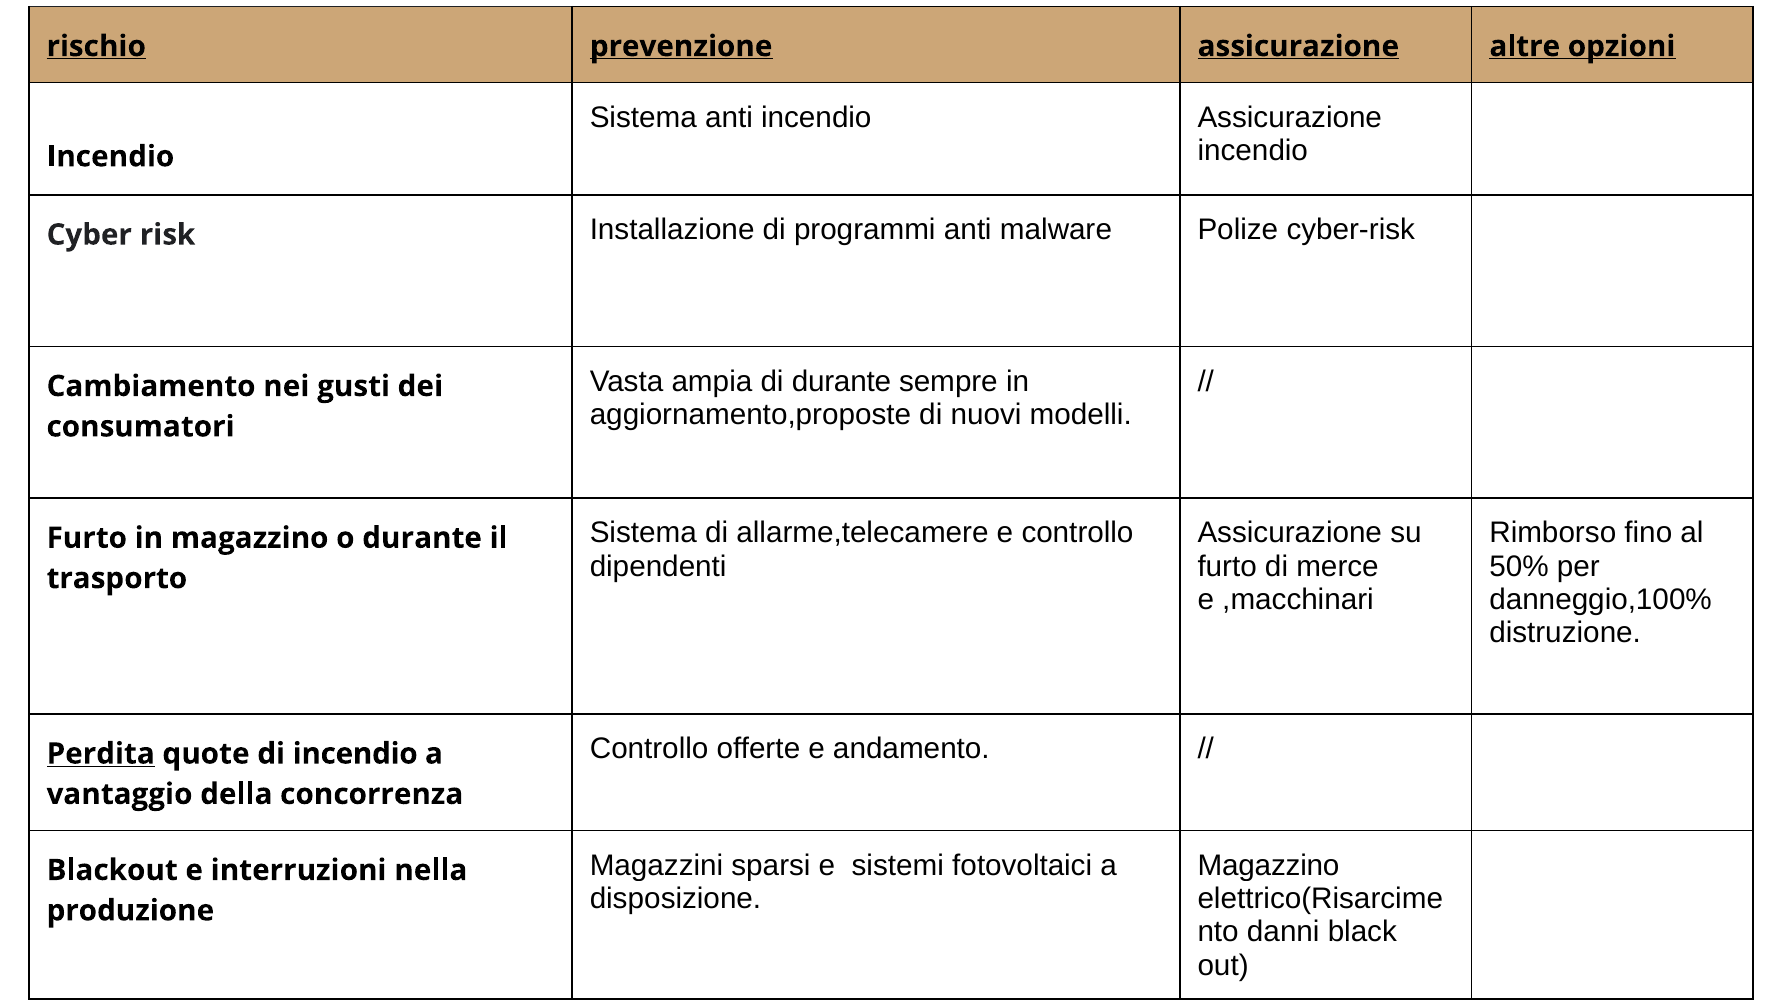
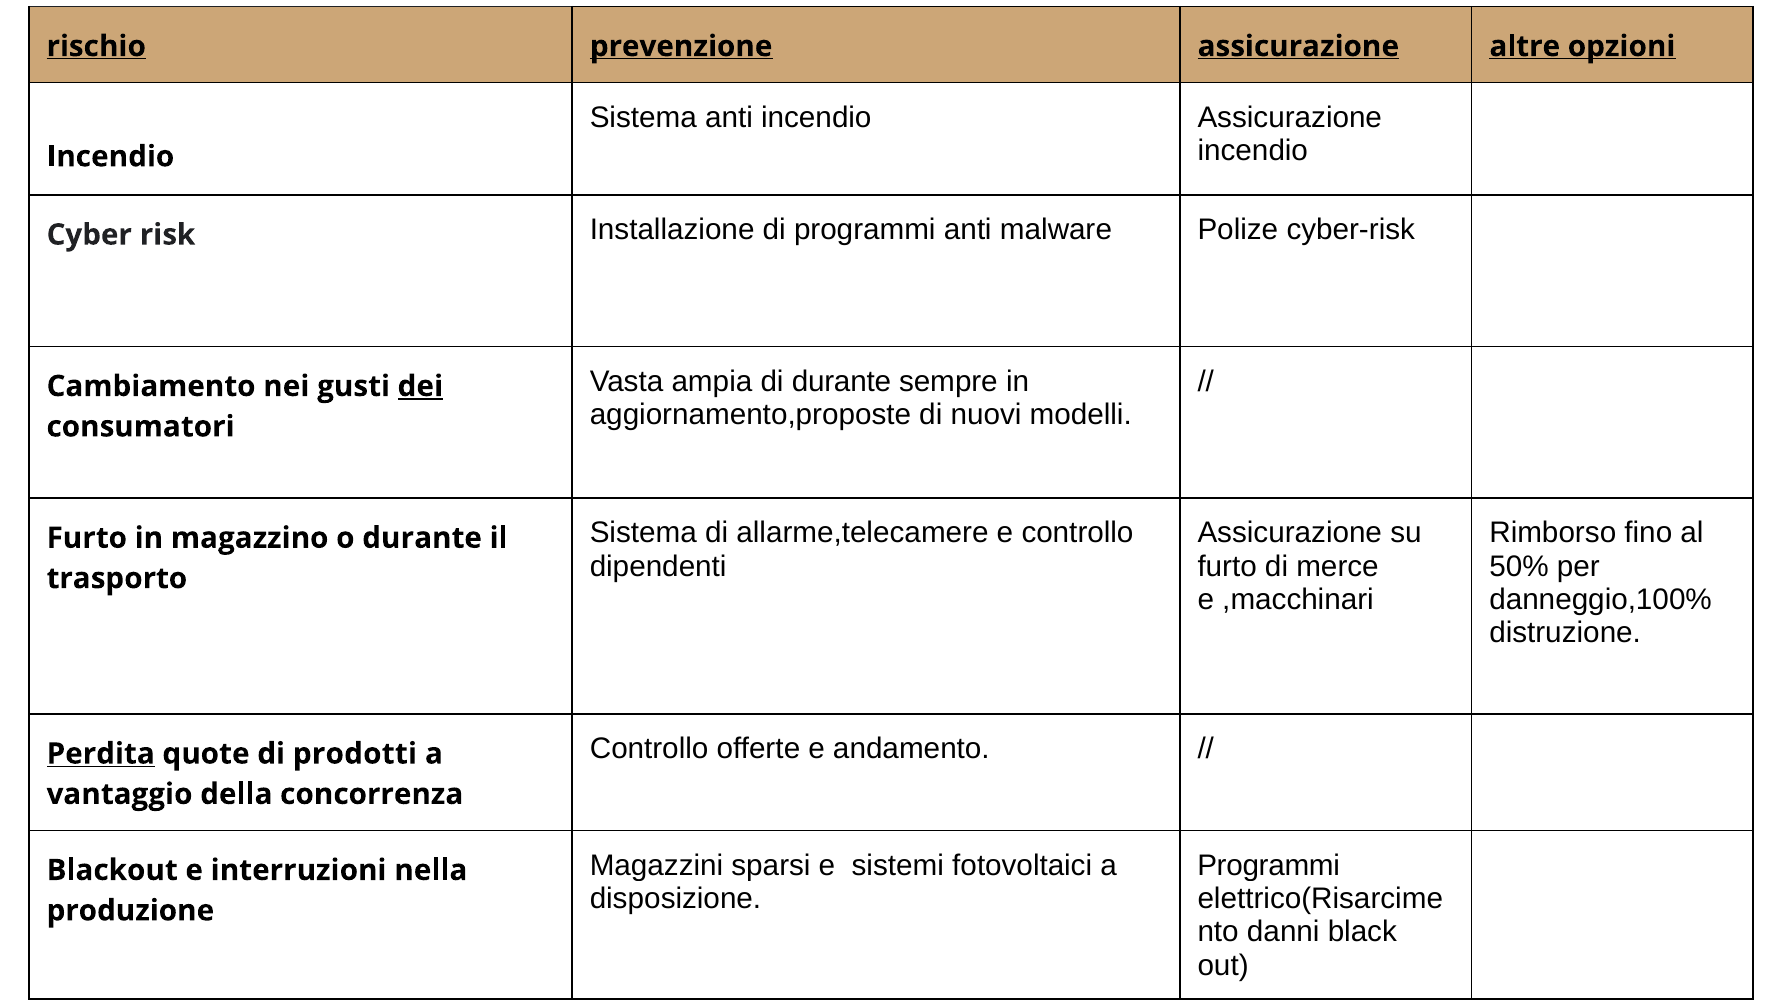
dei underline: none -> present
di incendio: incendio -> prodotti
Magazzino at (1269, 865): Magazzino -> Programmi
